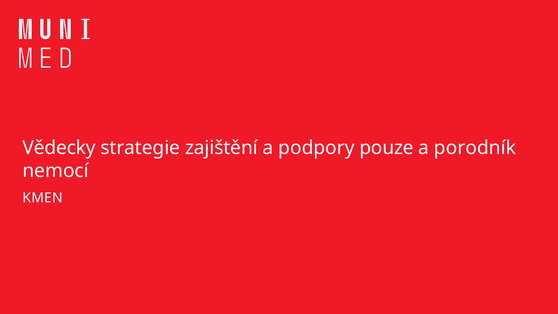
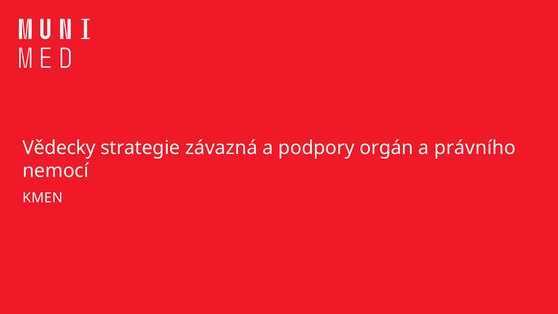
zajištění: zajištění -> závazná
pouze: pouze -> orgán
porodník: porodník -> právního
